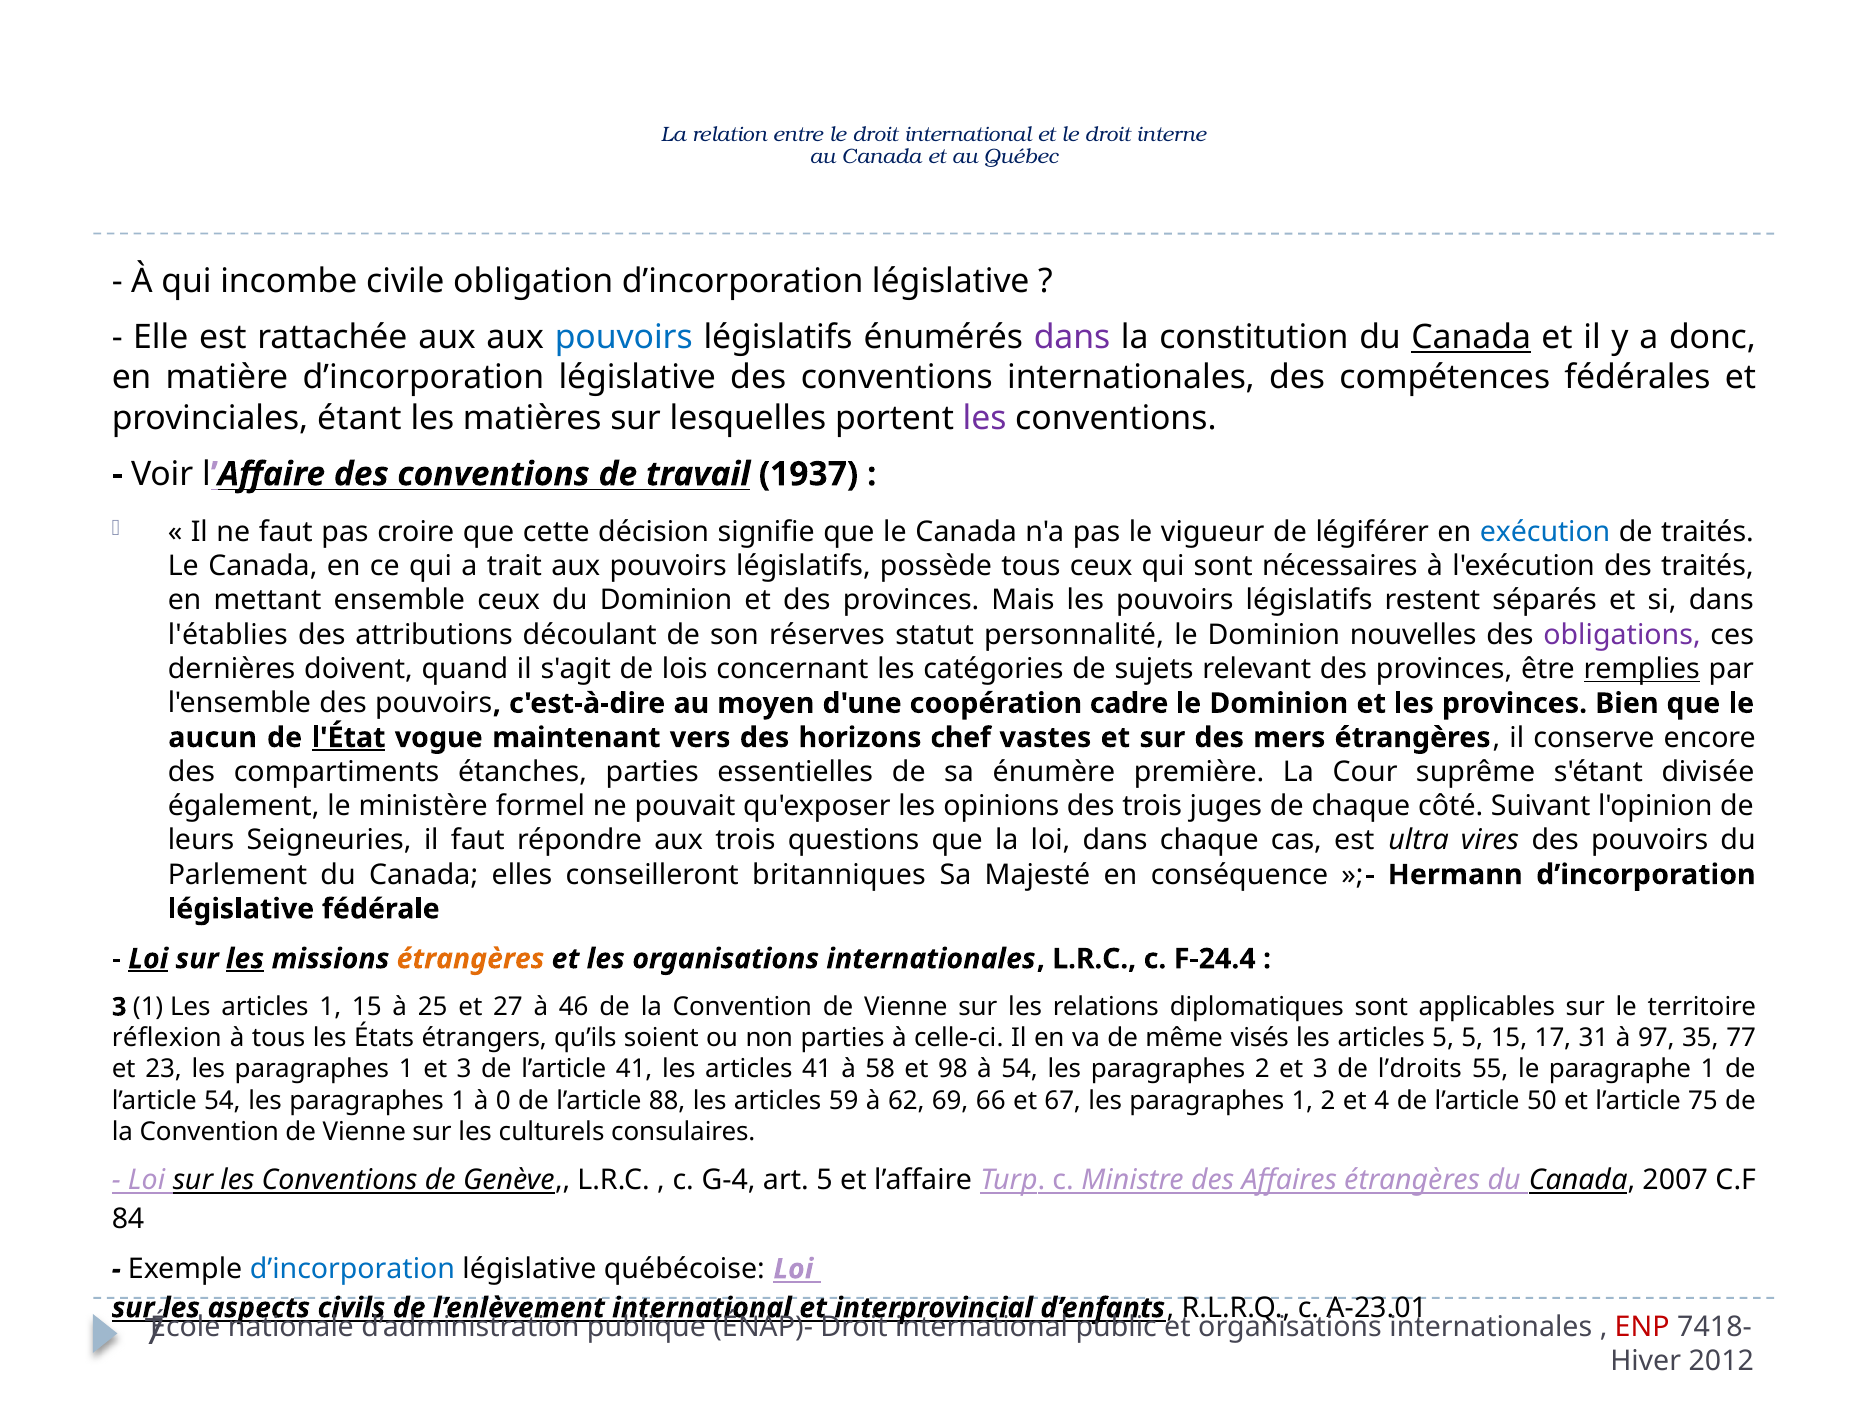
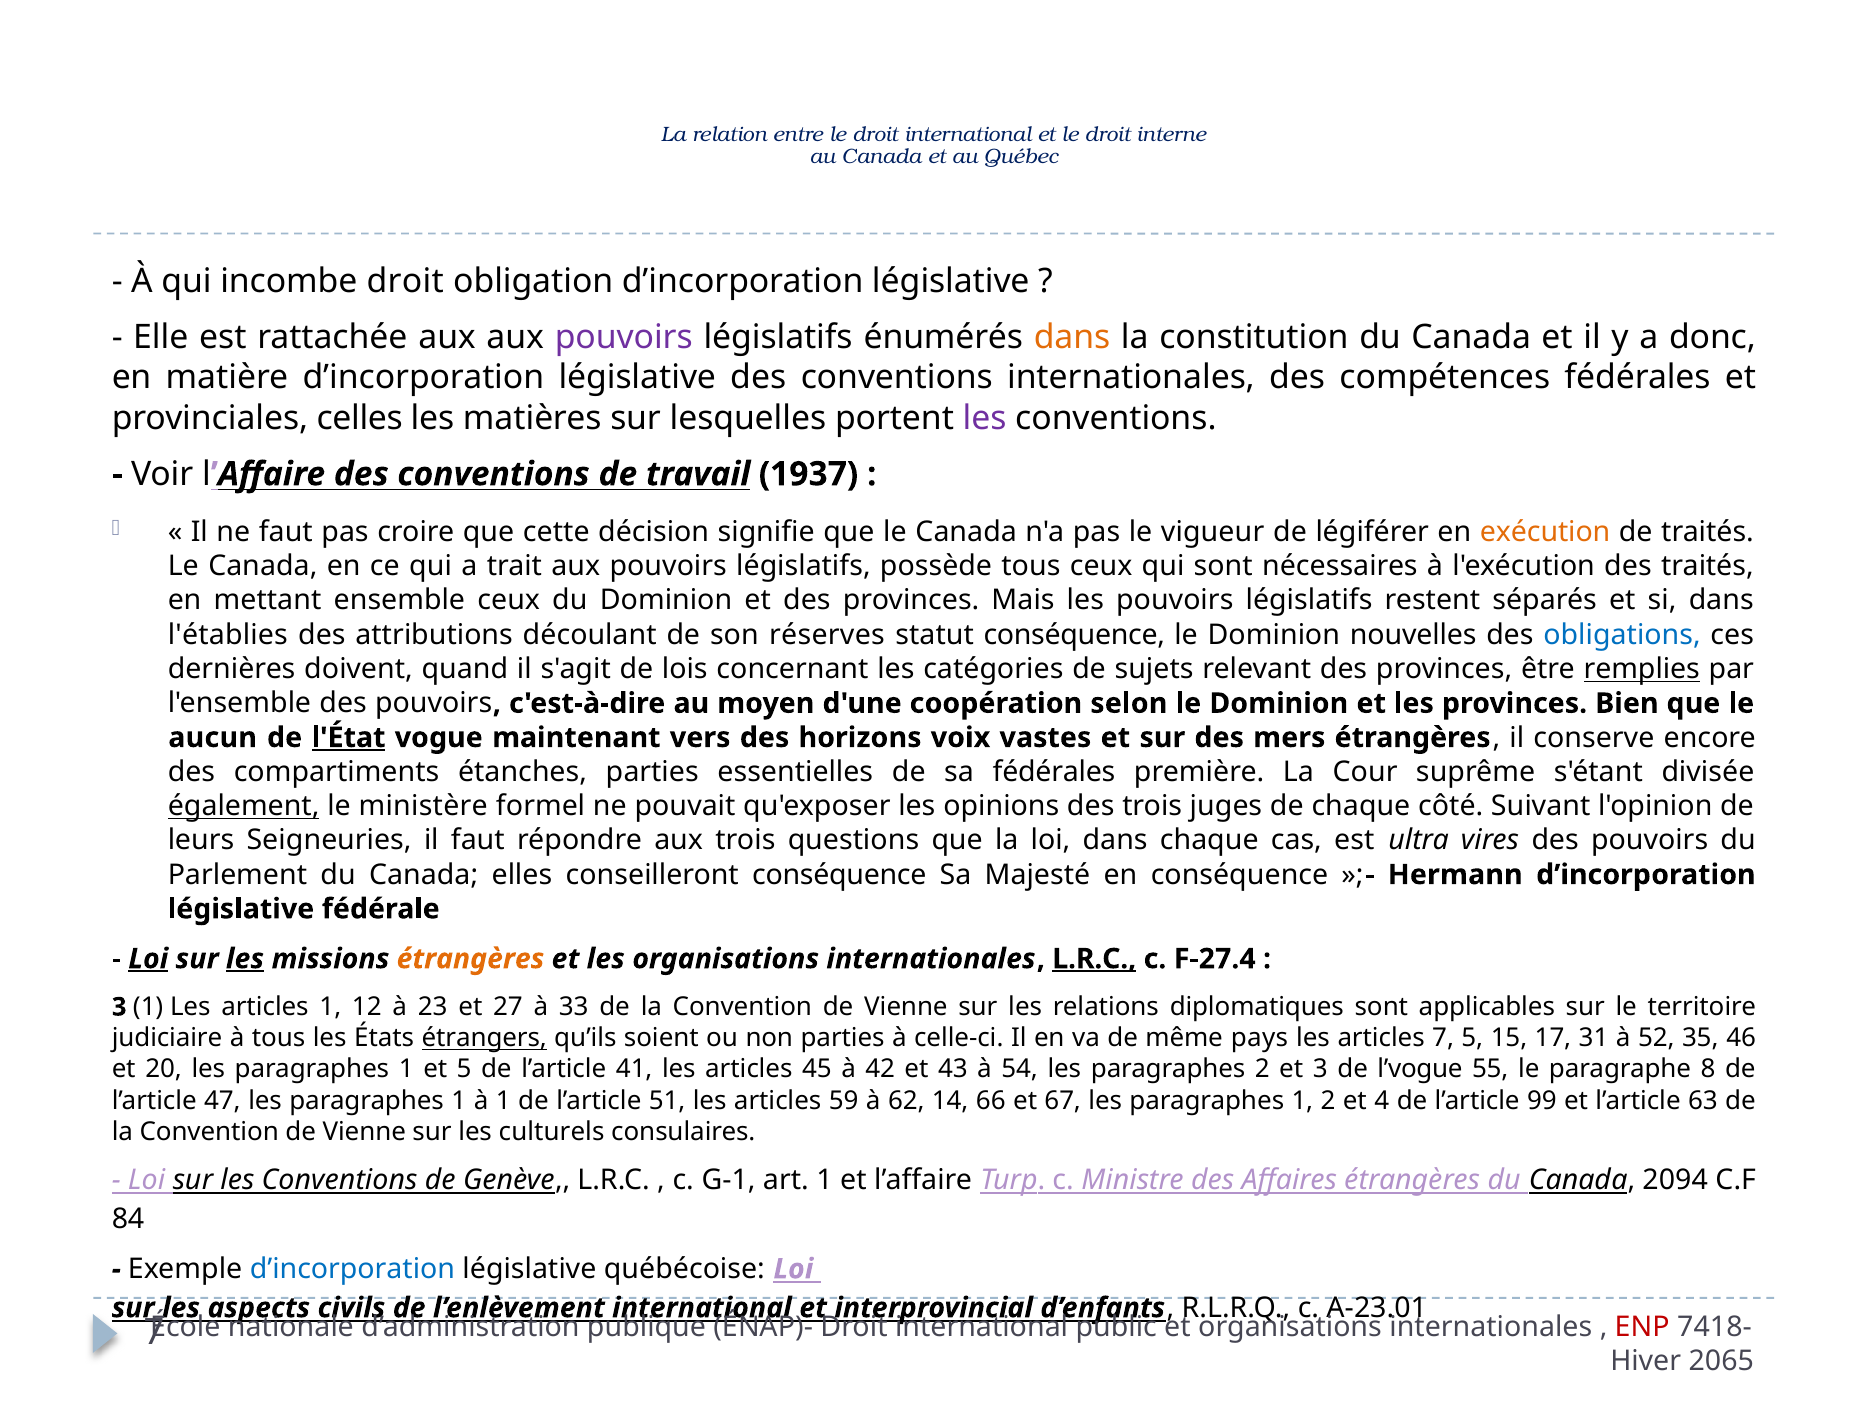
incombe civile: civile -> droit
pouvoirs at (624, 337) colour: blue -> purple
dans at (1072, 337) colour: purple -> orange
Canada at (1471, 337) underline: present -> none
étant: étant -> celles
exécution colour: blue -> orange
statut personnalité: personnalité -> conséquence
obligations colour: purple -> blue
cadre: cadre -> selon
chef: chef -> voix
sa énumère: énumère -> fédérales
également underline: none -> present
conseilleront britanniques: britanniques -> conséquence
L.R.C at (1094, 959) underline: none -> present
F-24.4: F-24.4 -> F-27.4
1 15: 15 -> 12
25: 25 -> 23
46: 46 -> 33
réflexion: réflexion -> judiciaire
étrangers underline: none -> present
visés: visés -> pays
articles 5: 5 -> 7
97: 97 -> 52
77: 77 -> 46
23: 23 -> 20
1 et 3: 3 -> 5
articles 41: 41 -> 45
58: 58 -> 42
98: 98 -> 43
l’droits: l’droits -> l’vogue
paragraphe 1: 1 -> 8
l’article 54: 54 -> 47
à 0: 0 -> 1
88: 88 -> 51
69: 69 -> 14
50: 50 -> 99
75: 75 -> 63
G-4: G-4 -> G-1
art 5: 5 -> 1
2007: 2007 -> 2094
2012: 2012 -> 2065
